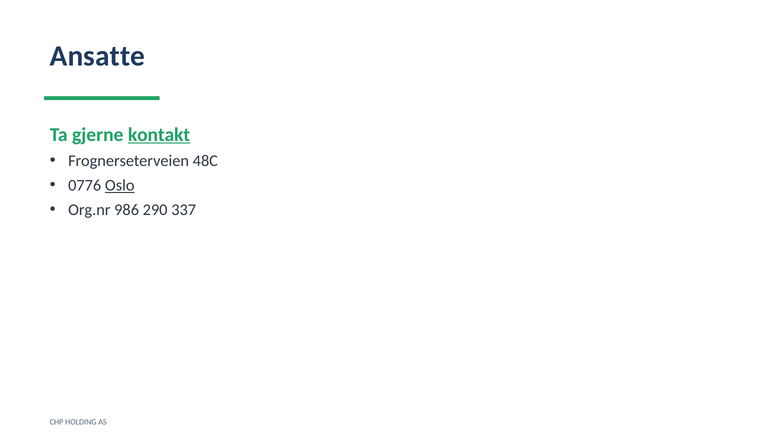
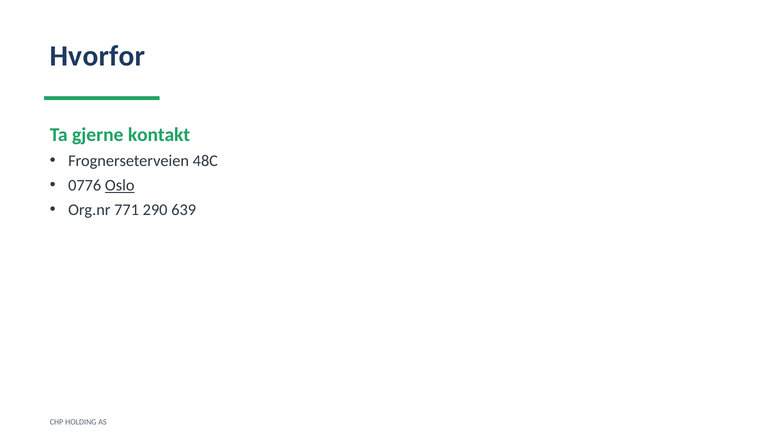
Ansatte: Ansatte -> Hvorfor
kontakt underline: present -> none
986: 986 -> 771
337: 337 -> 639
